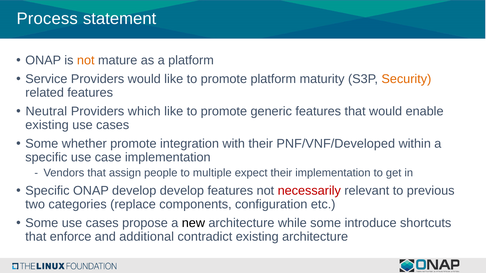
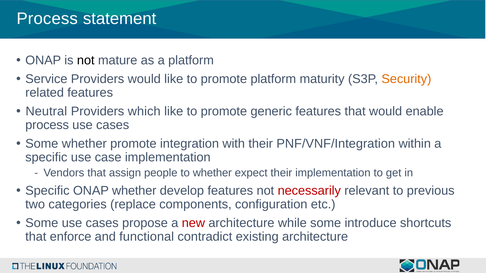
not at (86, 60) colour: orange -> black
existing at (47, 125): existing -> process
PNF/VNF/Developed: PNF/VNF/Developed -> PNF/VNF/Integration
to multiple: multiple -> whether
ONAP develop: develop -> whether
new colour: black -> red
additional: additional -> functional
